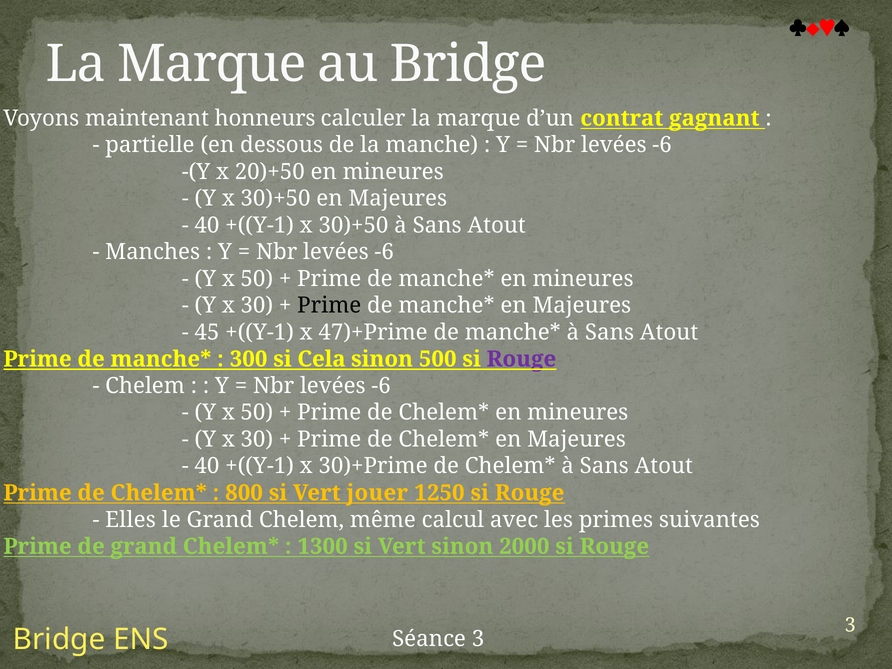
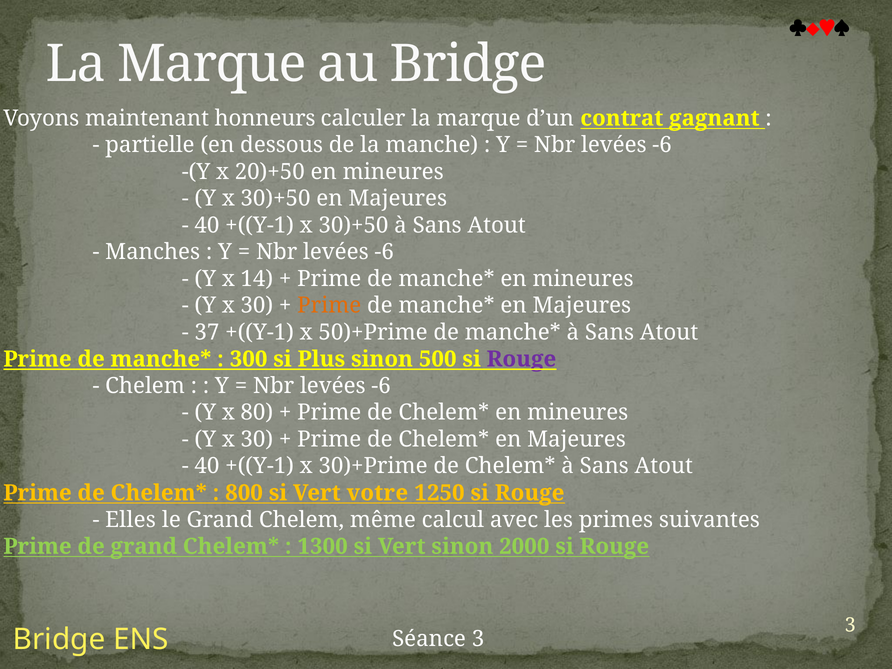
50 at (257, 279): 50 -> 14
Prime at (329, 306) colour: black -> orange
45: 45 -> 37
47)+Prime: 47)+Prime -> 50)+Prime
Cela: Cela -> Plus
50 at (257, 413): 50 -> 80
jouer: jouer -> votre
